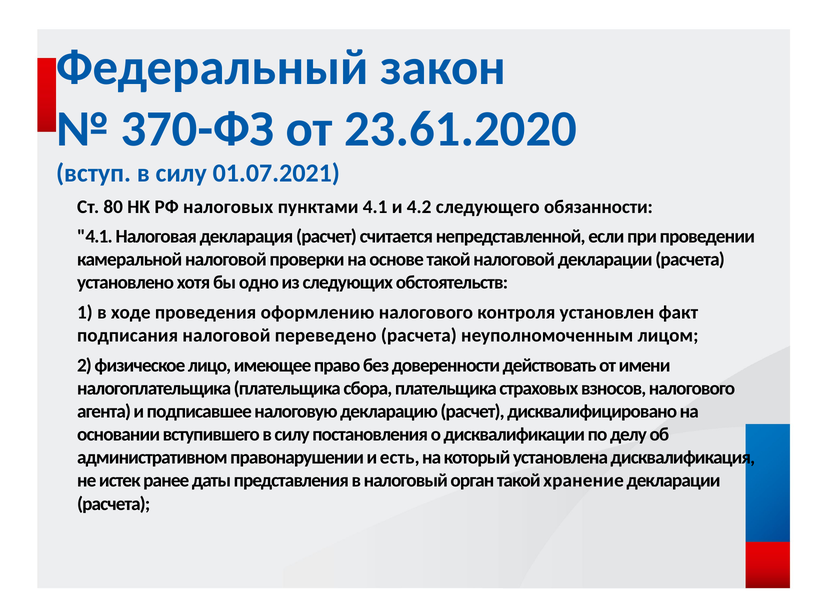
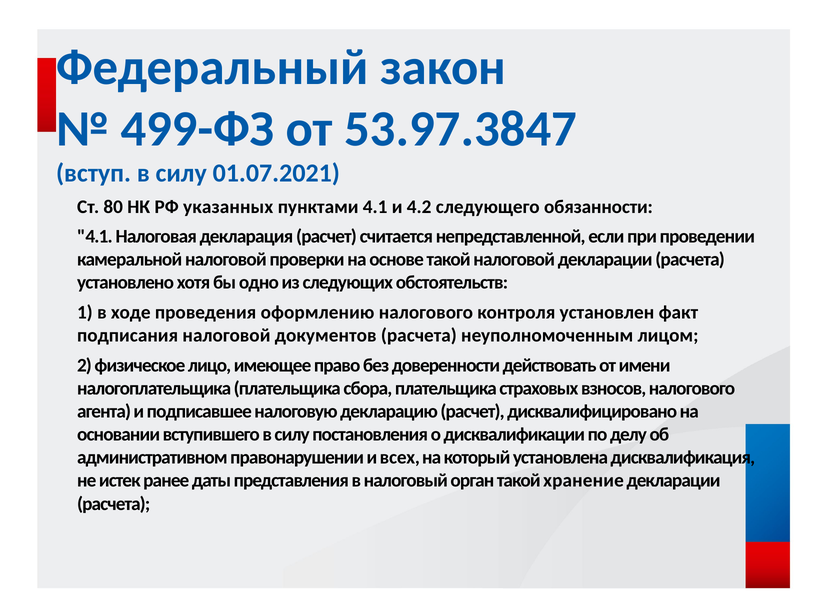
370-ФЗ: 370-ФЗ -> 499-ФЗ
23.61.2020: 23.61.2020 -> 53.97.3847
налоговых: налоговых -> указанных
переведено: переведено -> документов
есть: есть -> всех
